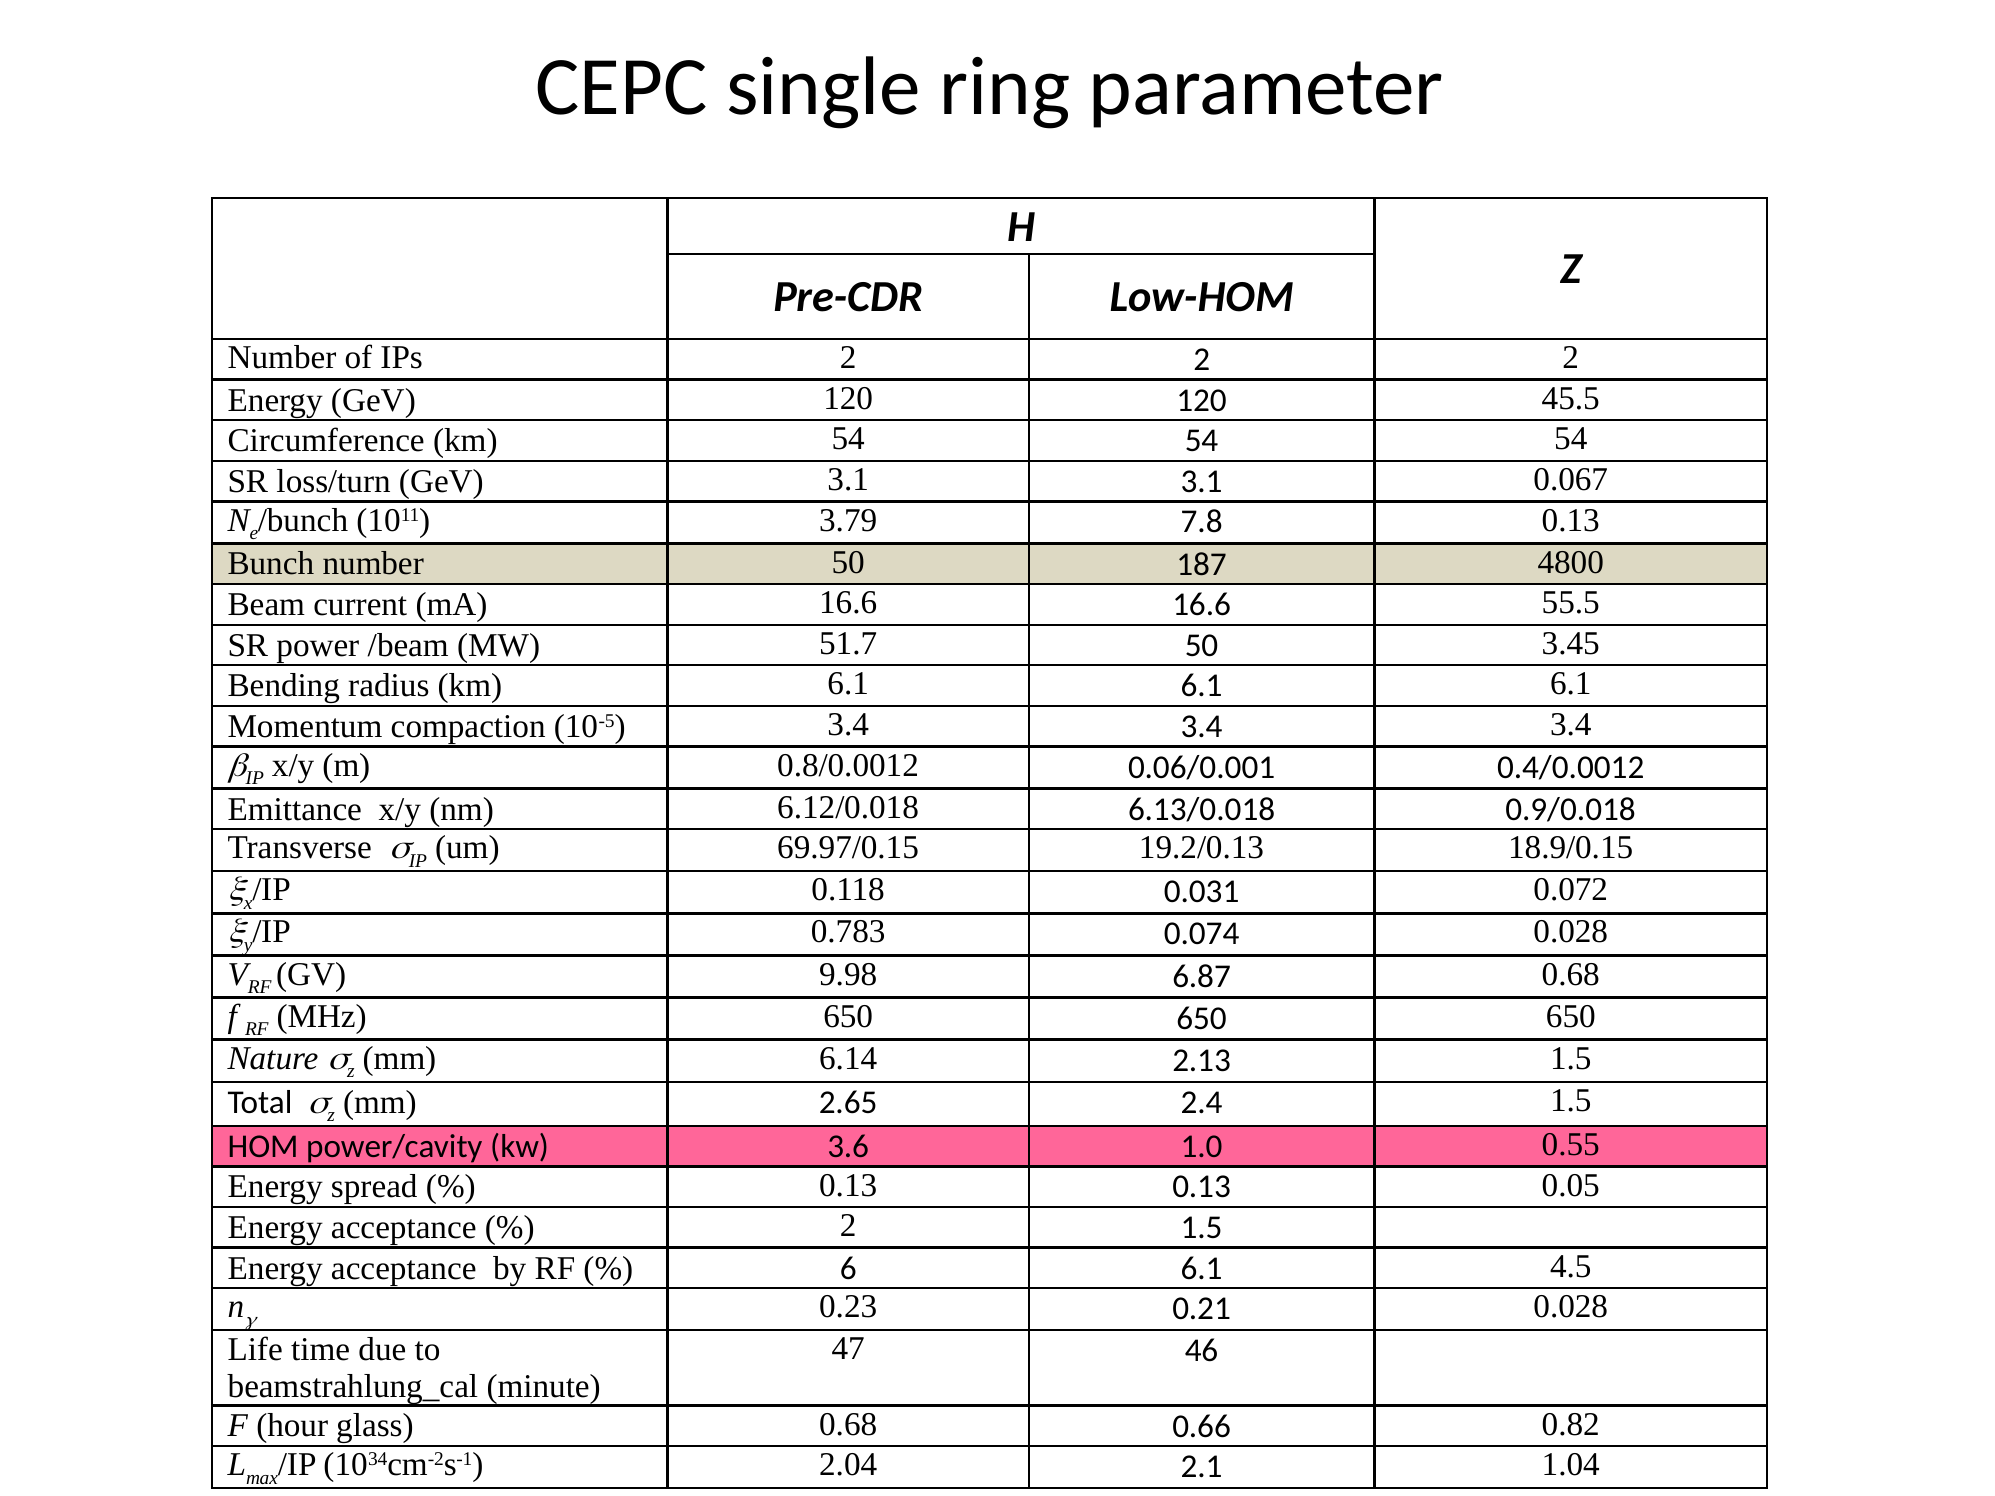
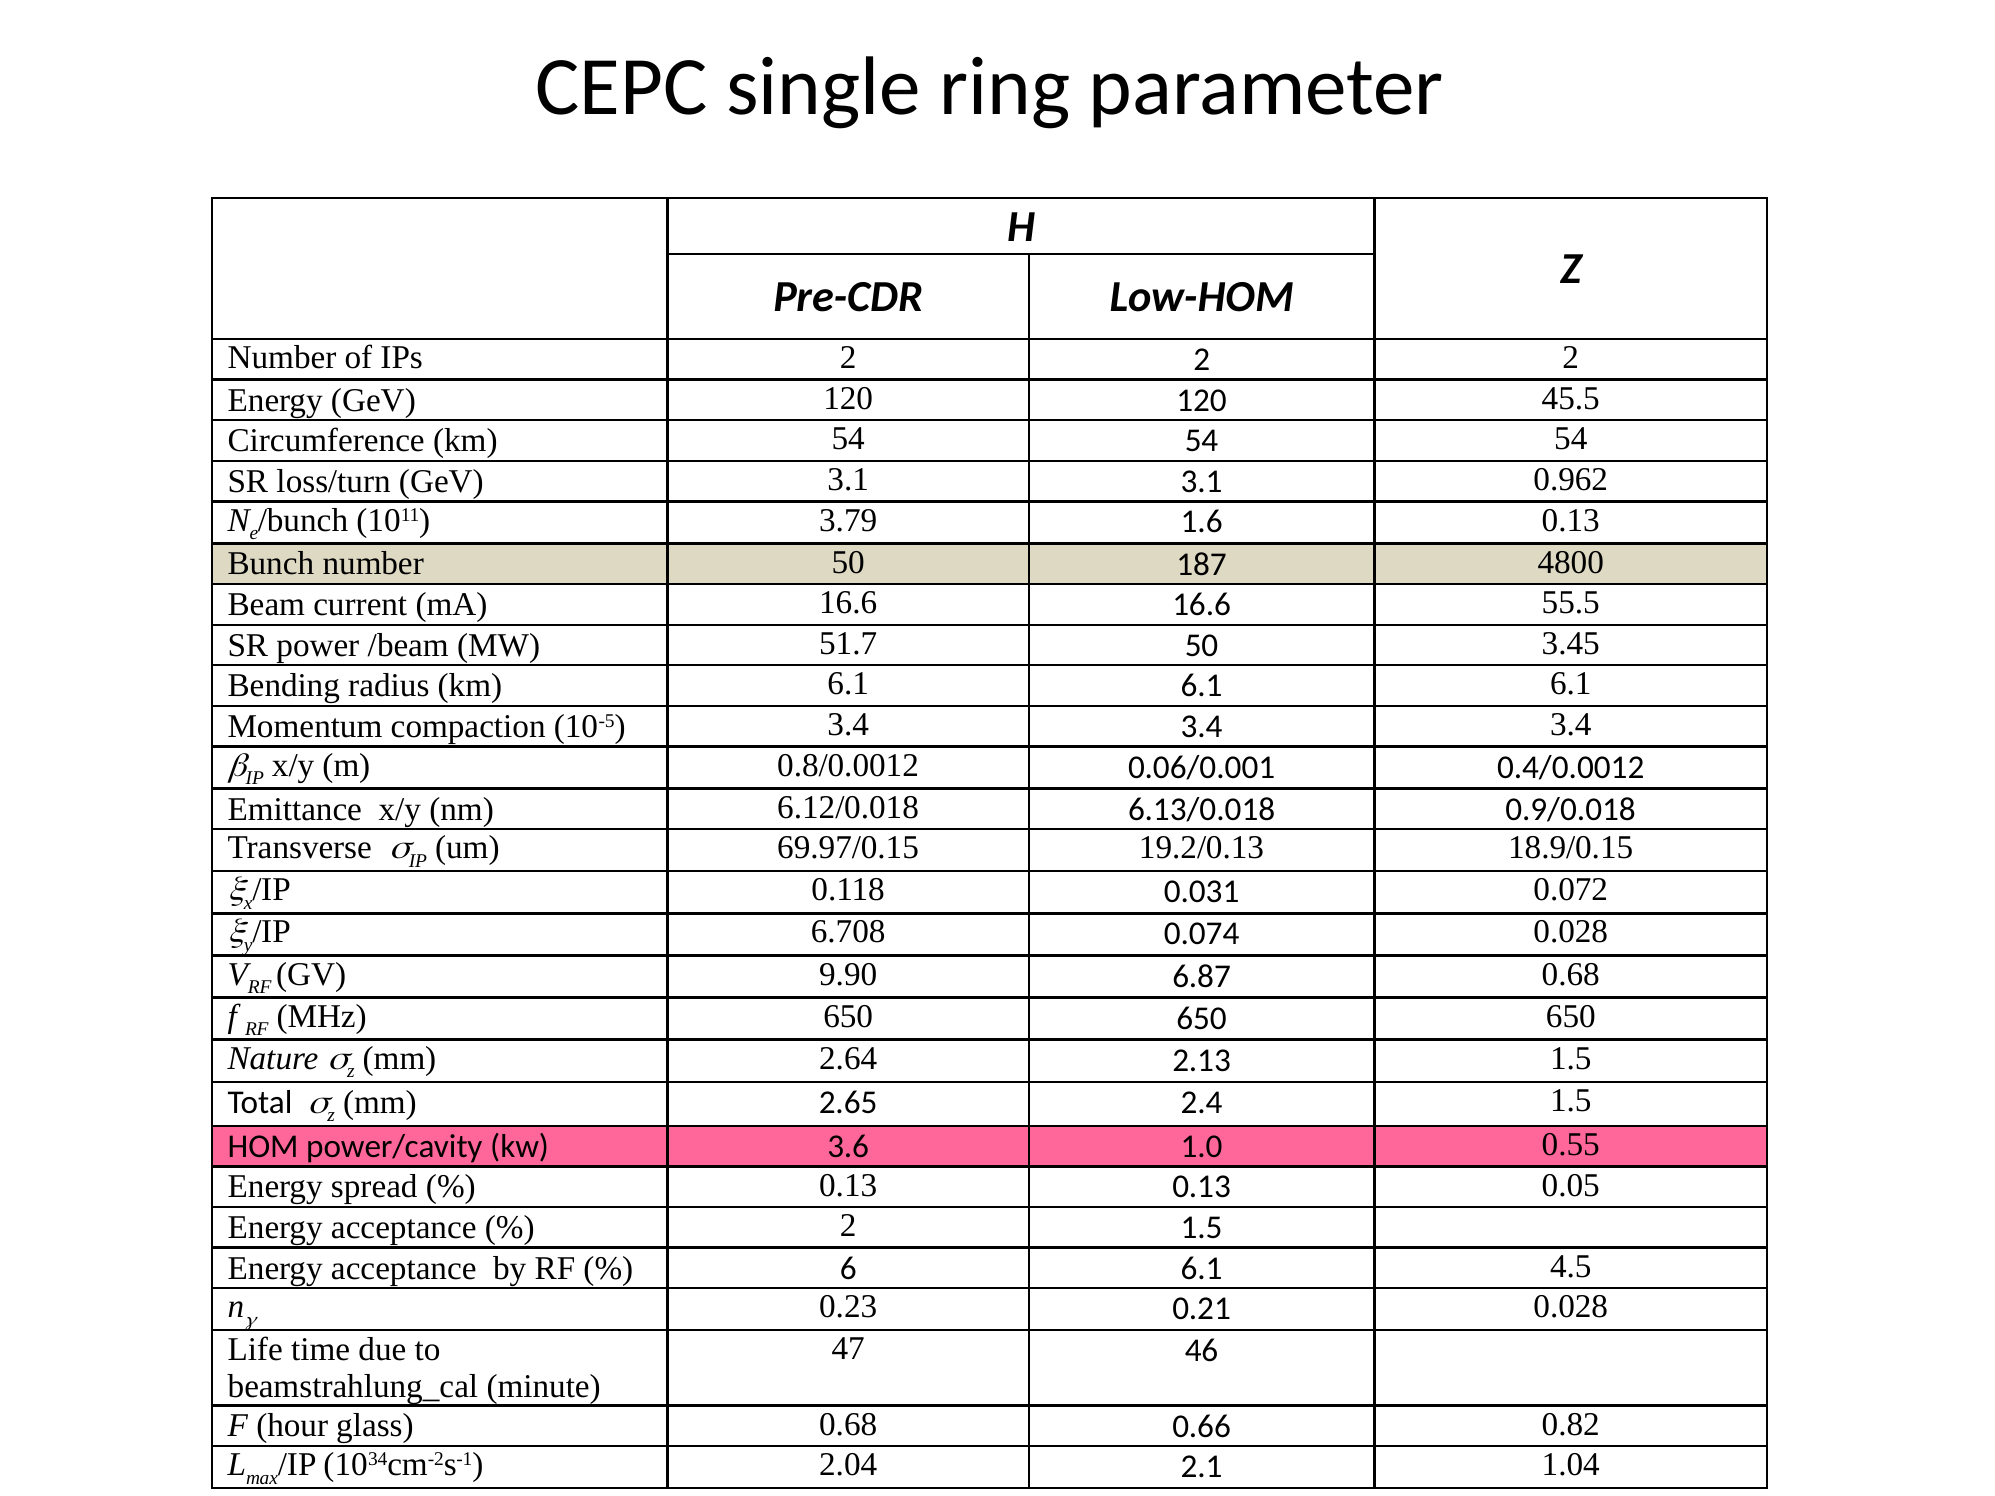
0.067: 0.067 -> 0.962
7.8: 7.8 -> 1.6
0.783: 0.783 -> 6.708
9.98: 9.98 -> 9.90
6.14: 6.14 -> 2.64
